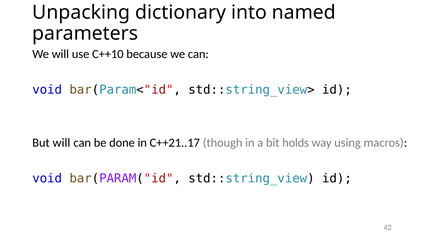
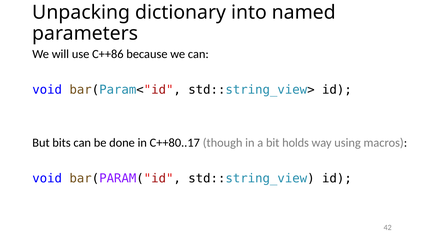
C++10: C++10 -> C++86
But will: will -> bits
C++21..17: C++21..17 -> C++80..17
